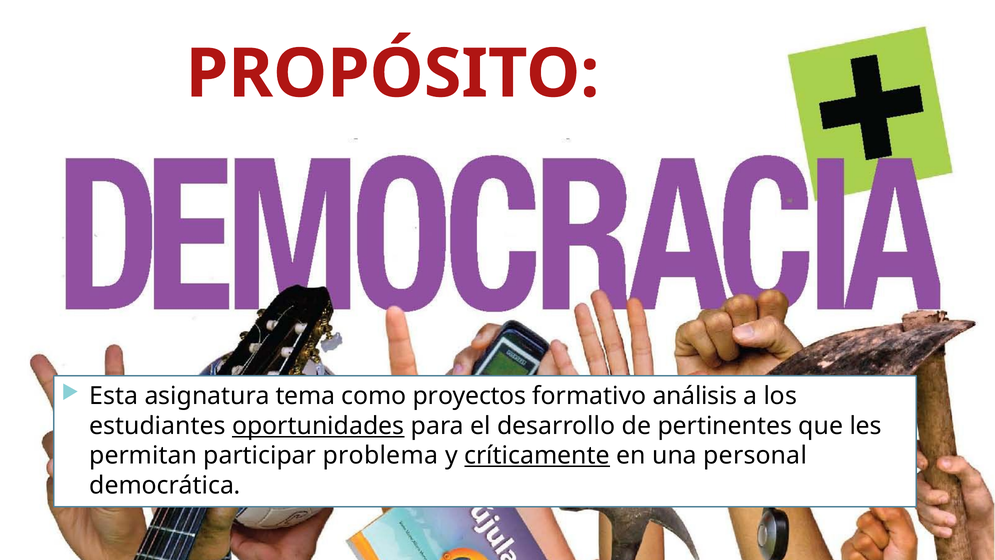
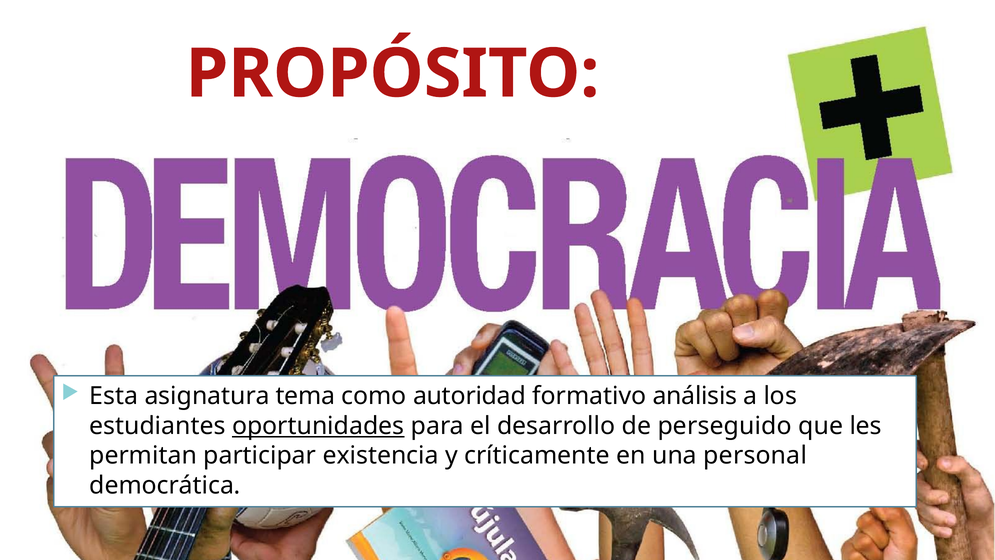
proyectos: proyectos -> autoridad
pertinentes: pertinentes -> perseguido
problema: problema -> existencia
críticamente underline: present -> none
